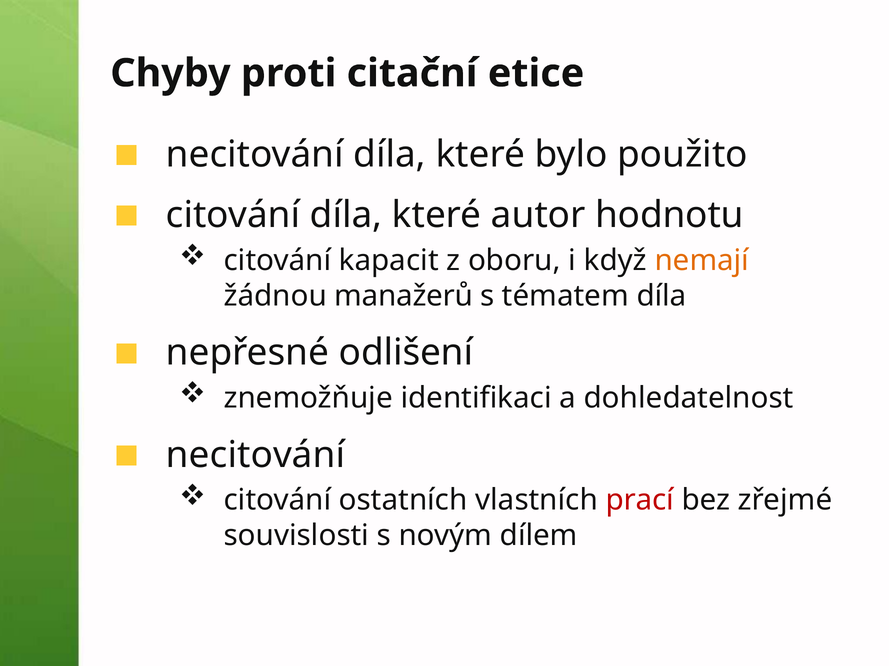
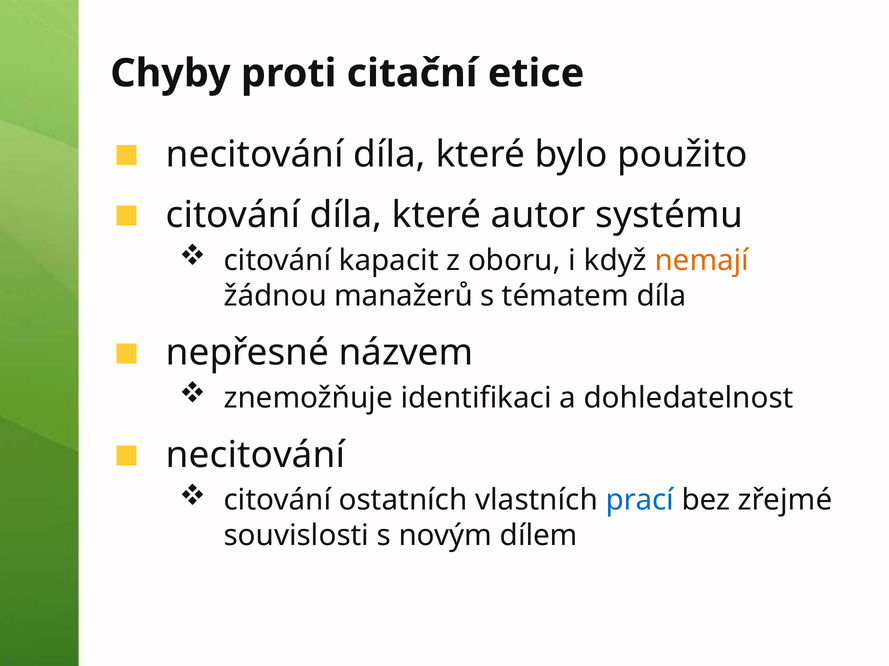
hodnotu: hodnotu -> systému
odlišení: odlišení -> názvem
prací colour: red -> blue
